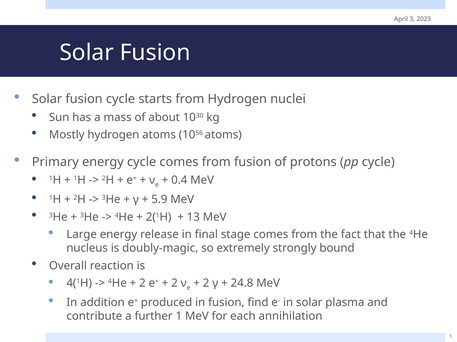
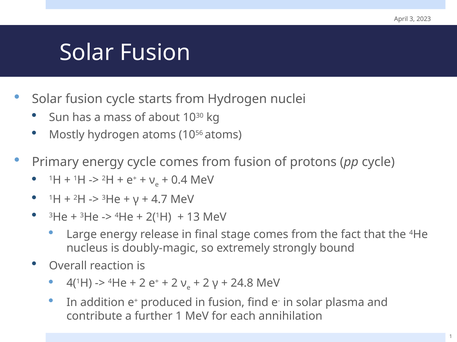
5.9: 5.9 -> 4.7
